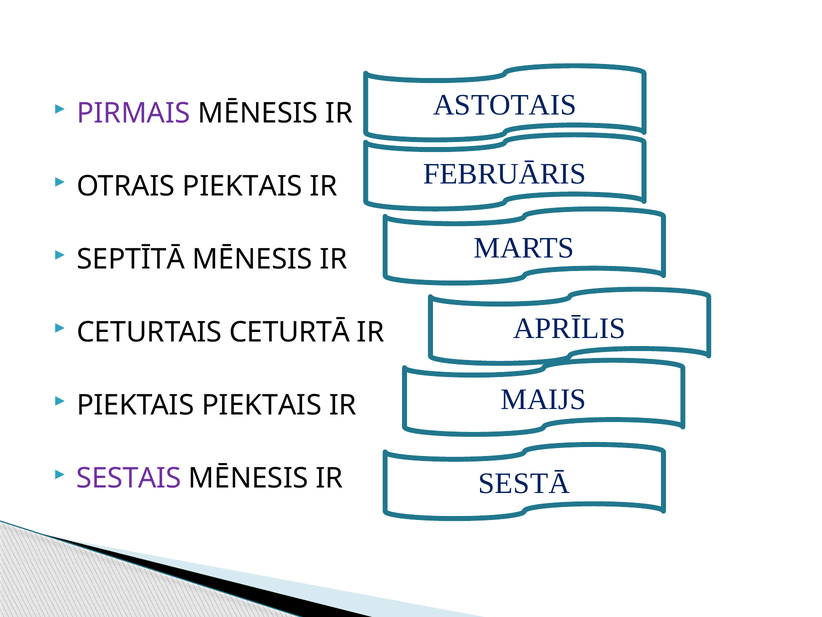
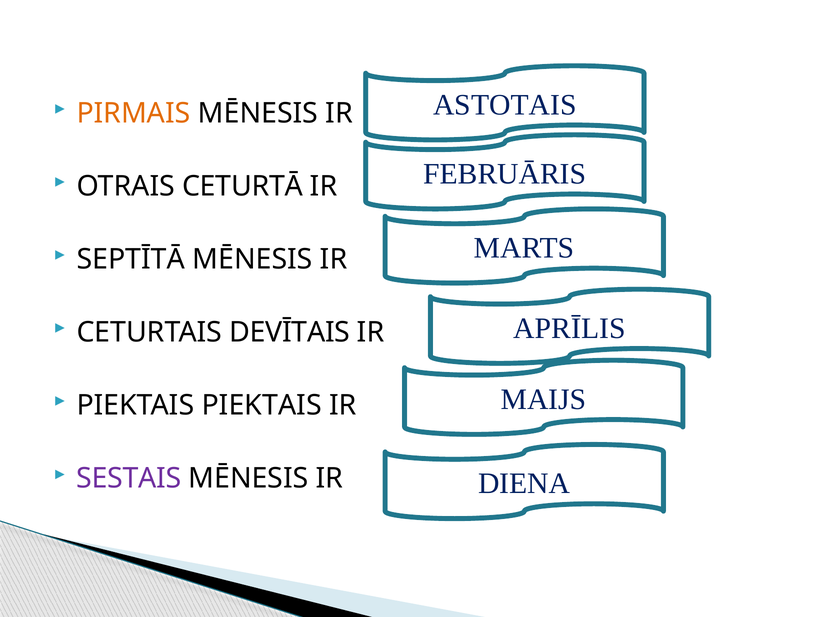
PIRMAIS colour: purple -> orange
OTRAIS PIEKTAIS: PIEKTAIS -> CETURTĀ
CETURTĀ: CETURTĀ -> DEVĪTAIS
SESTĀ: SESTĀ -> DIENA
